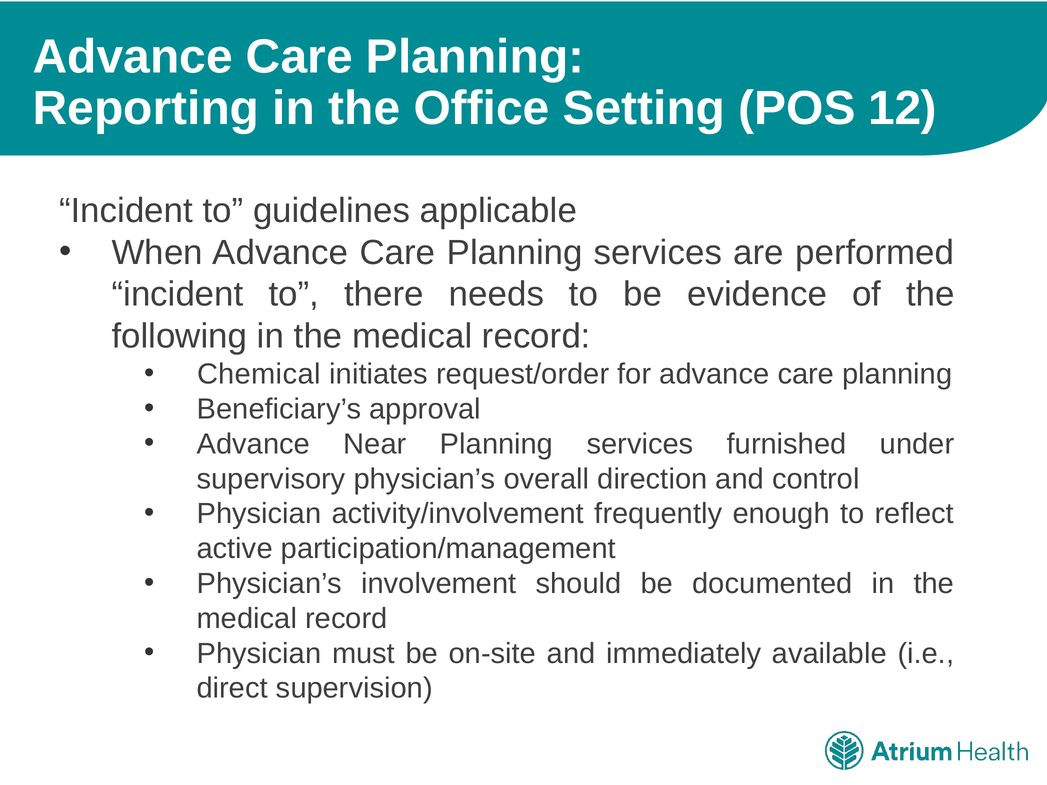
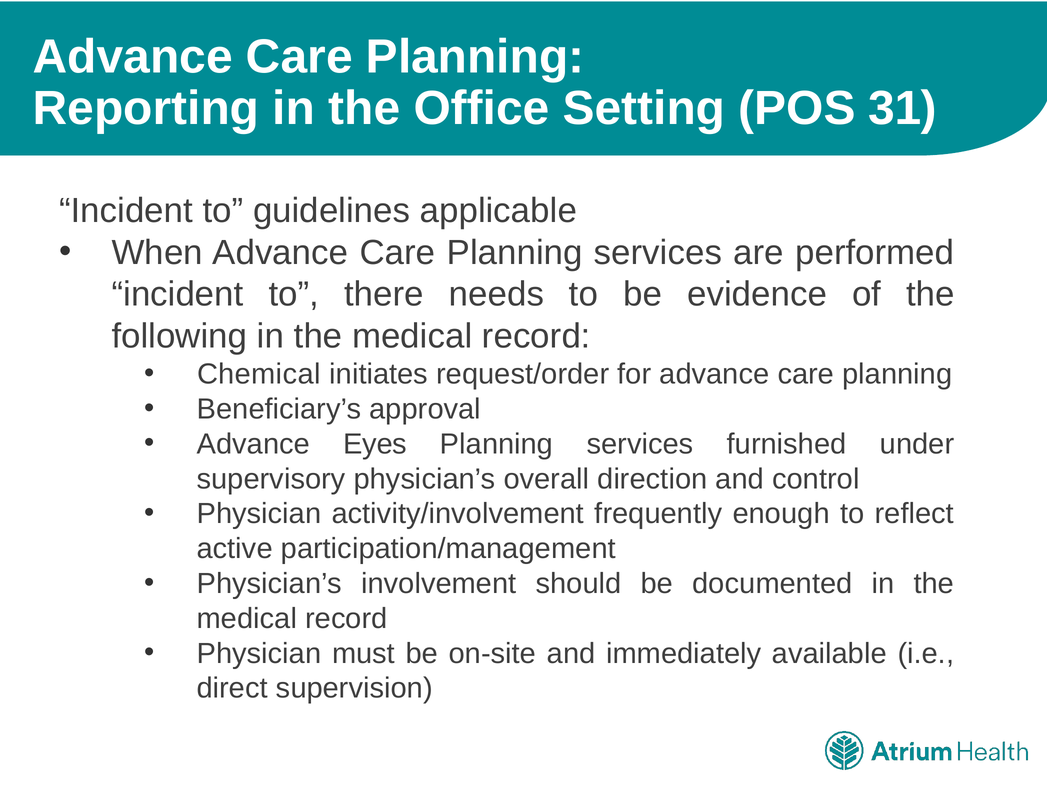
12: 12 -> 31
Near: Near -> Eyes
